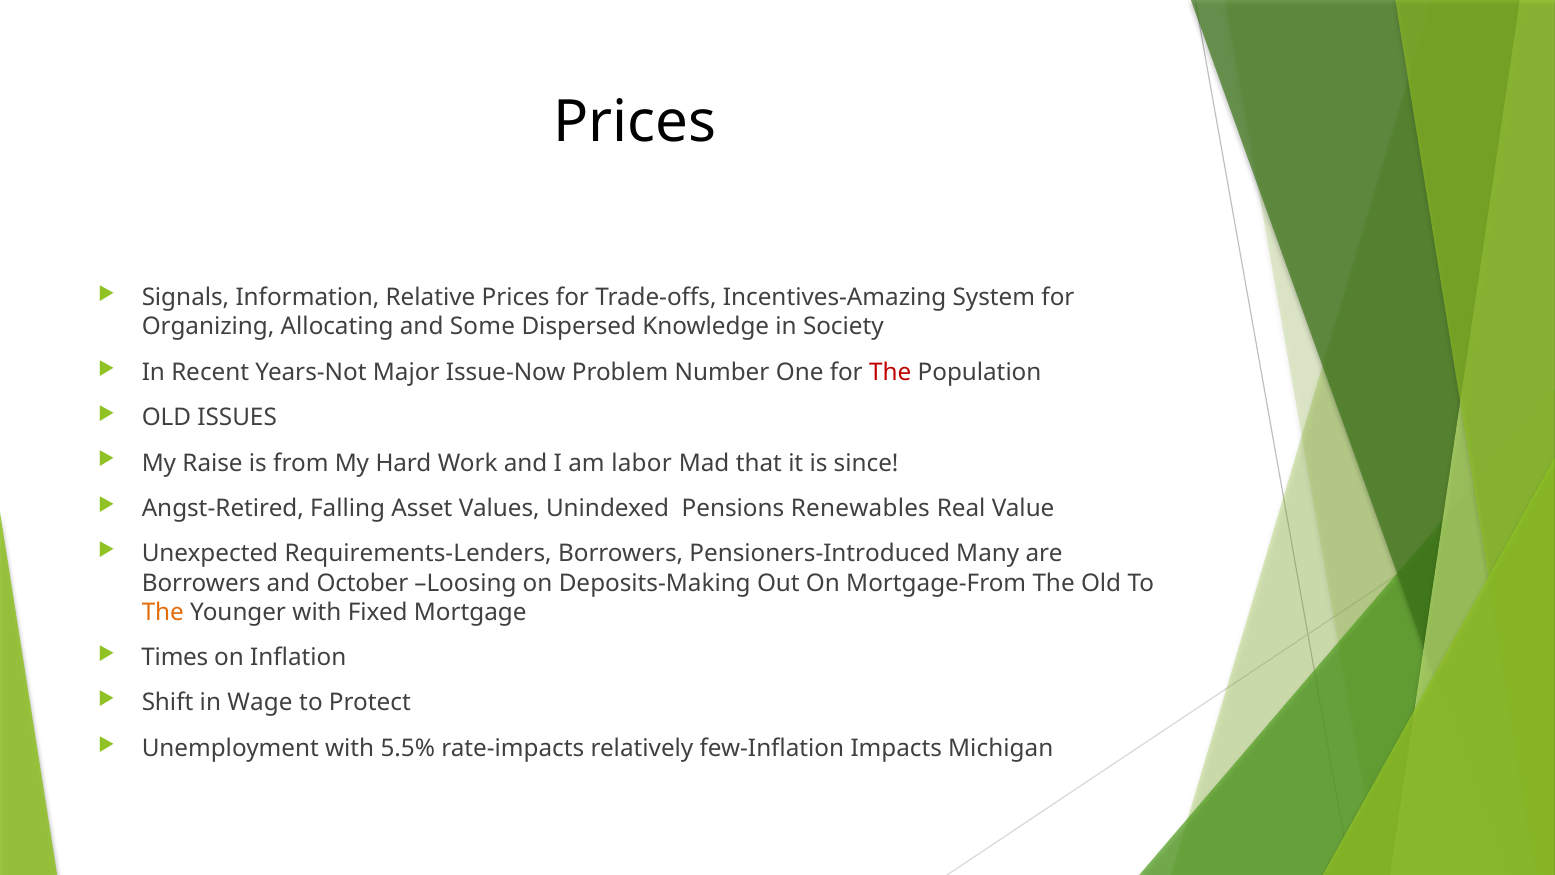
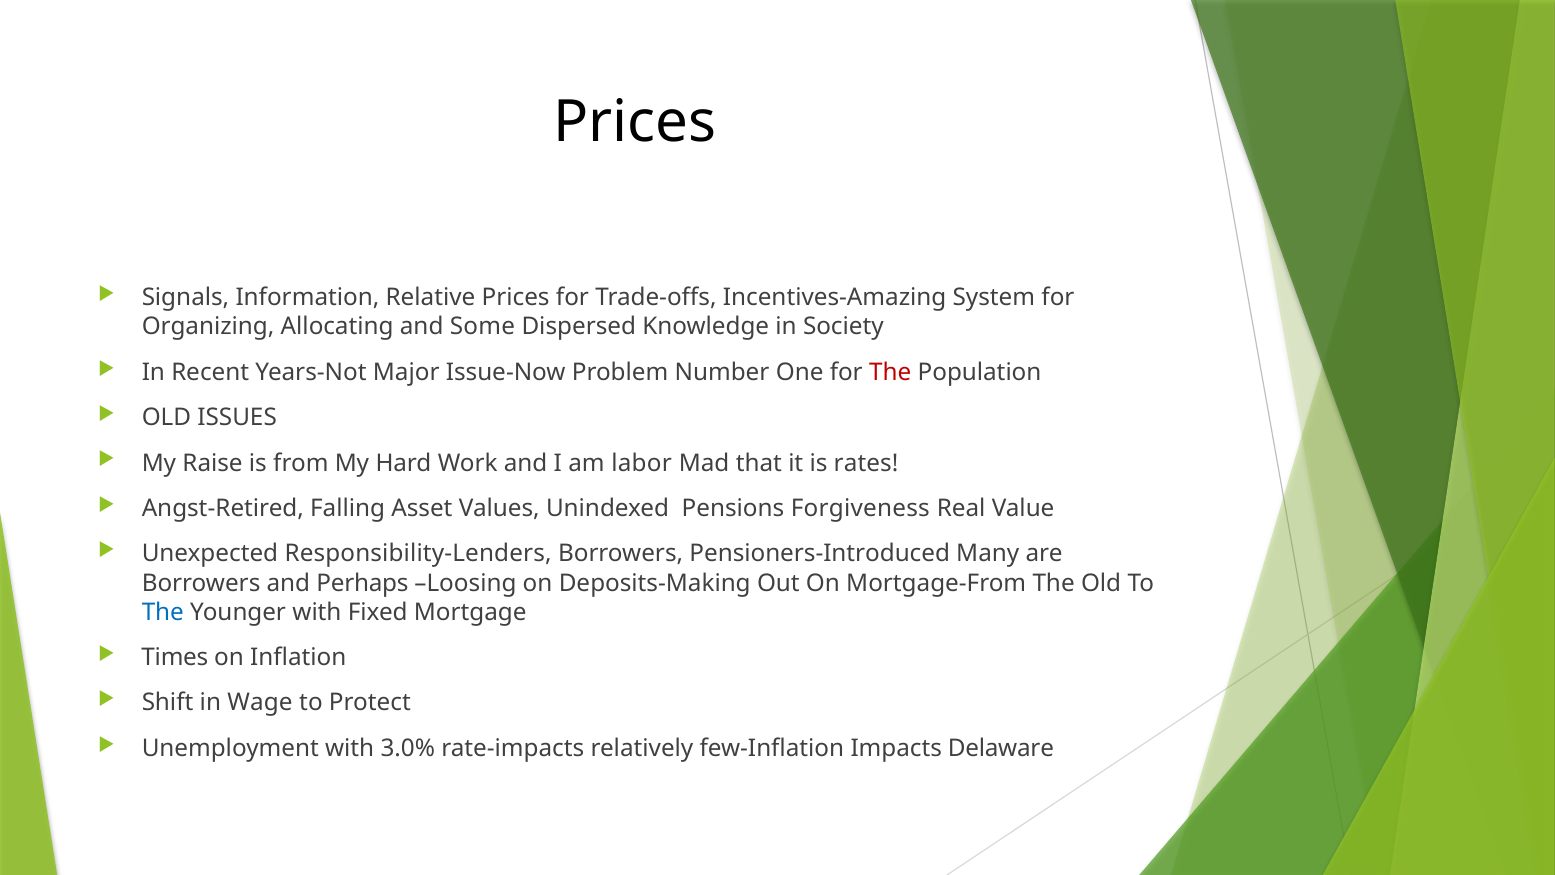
since: since -> rates
Renewables: Renewables -> Forgiveness
Requirements-Lenders: Requirements-Lenders -> Responsibility-Lenders
October: October -> Perhaps
The at (163, 612) colour: orange -> blue
5.5%: 5.5% -> 3.0%
Michigan: Michigan -> Delaware
